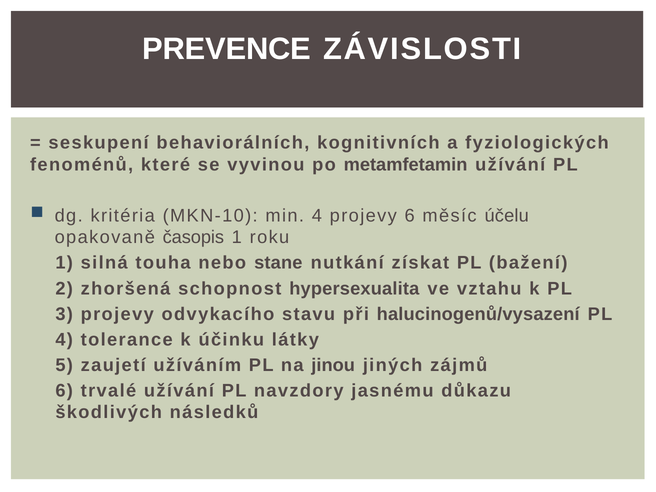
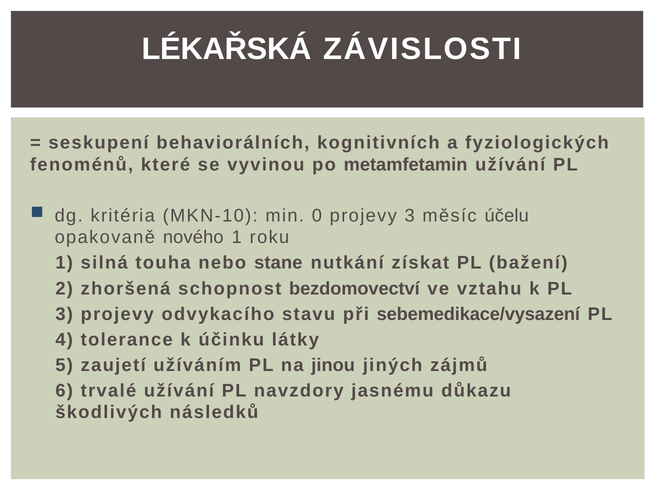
PREVENCE: PREVENCE -> LÉKAŘSKÁ
min 4: 4 -> 0
projevy 6: 6 -> 3
časopis: časopis -> nového
hypersexualita: hypersexualita -> bezdomovectví
halucinogenů/vysazení: halucinogenů/vysazení -> sebemedikace/vysazení
